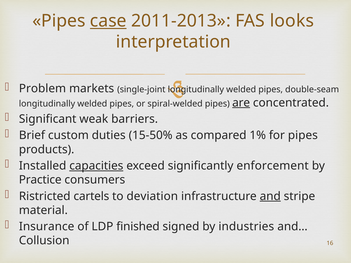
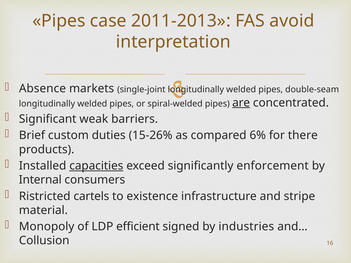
case underline: present -> none
looks: looks -> avoid
Problem: Problem -> Absence
15-50%: 15-50% -> 15-26%
1%: 1% -> 6%
for pipes: pipes -> there
Practice: Practice -> Internal
deviation: deviation -> existence
and underline: present -> none
Insurance: Insurance -> Monopoly
finished: finished -> efficient
